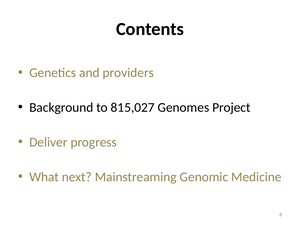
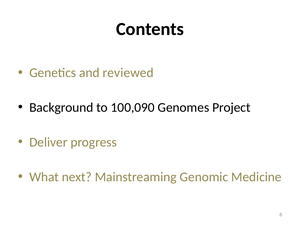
providers: providers -> reviewed
815,027: 815,027 -> 100,090
